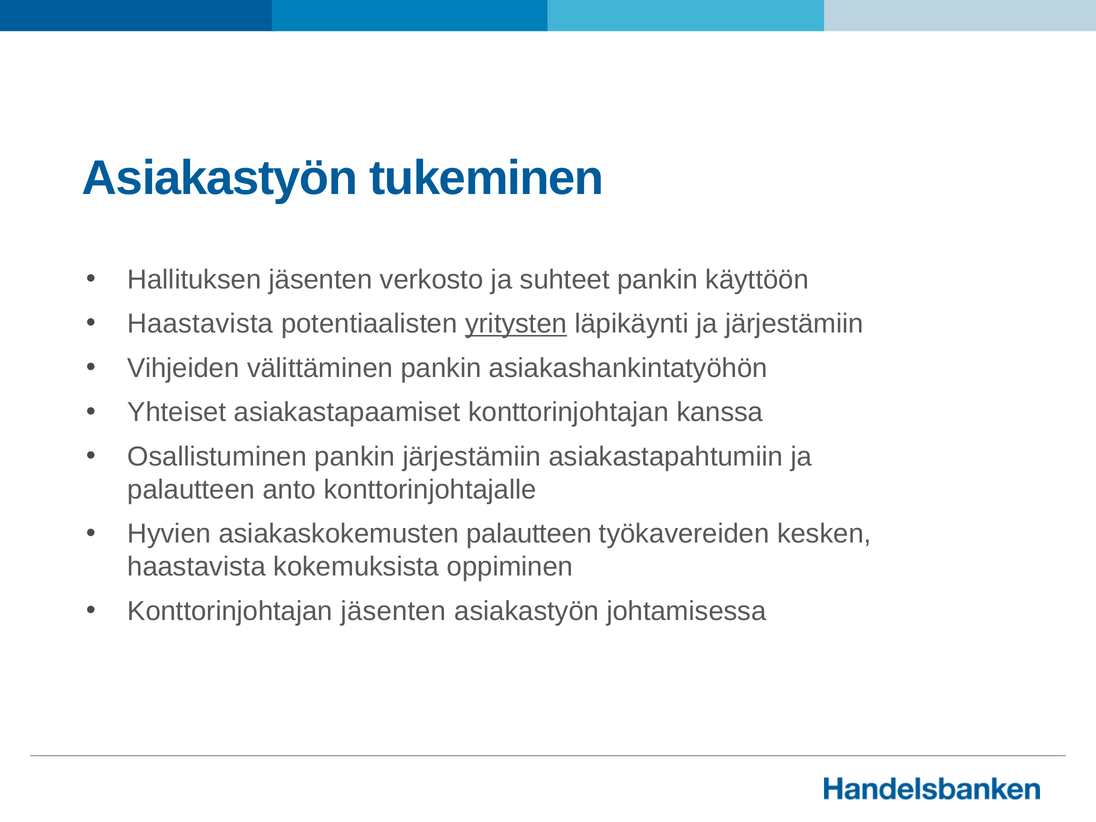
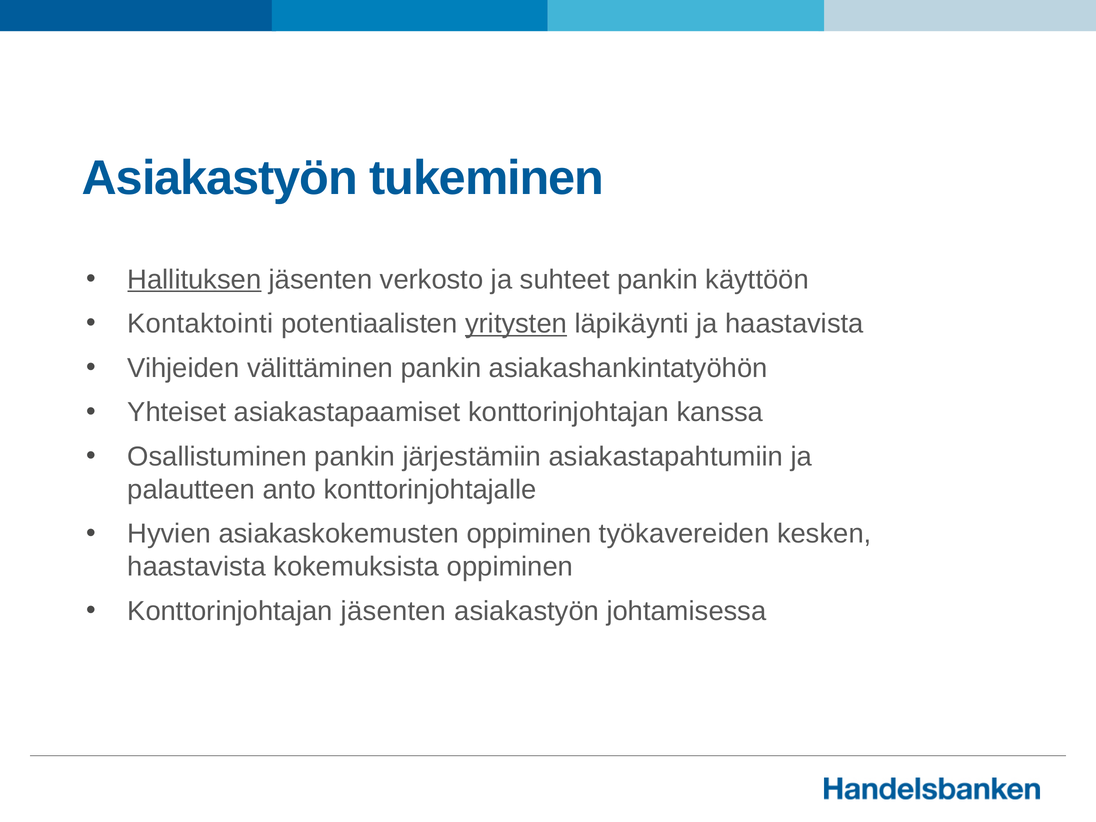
Hallituksen underline: none -> present
Haastavista at (200, 324): Haastavista -> Kontaktointi
ja järjestämiin: järjestämiin -> haastavista
asiakaskokemusten palautteen: palautteen -> oppiminen
